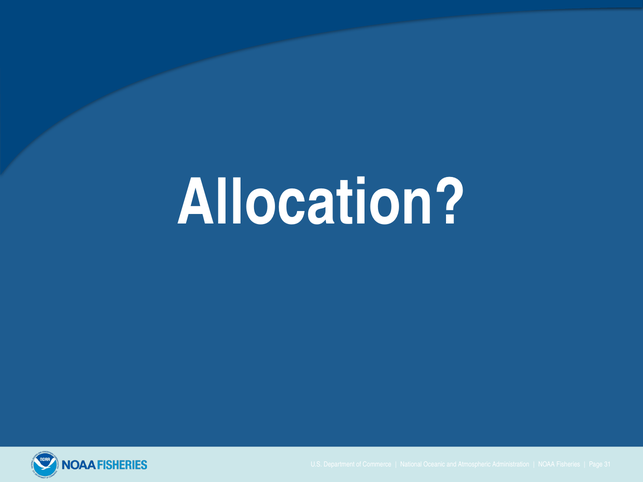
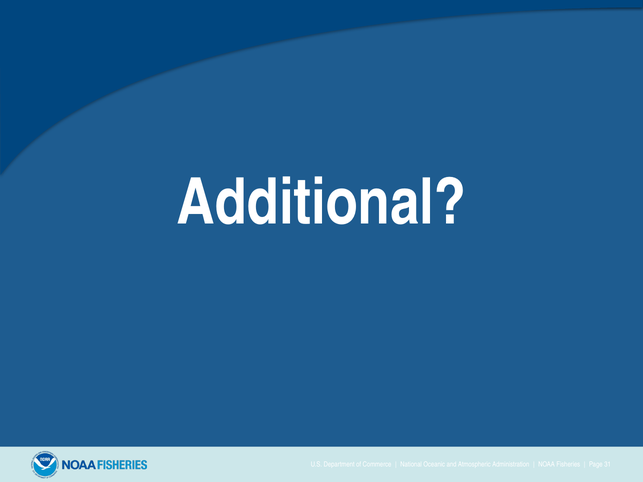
Allocation: Allocation -> Additional
